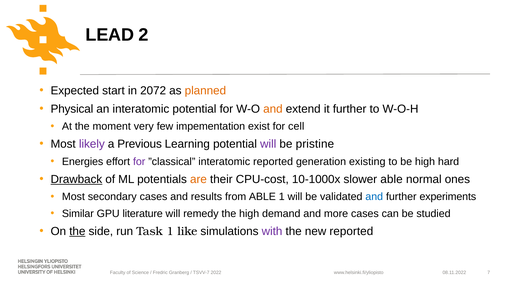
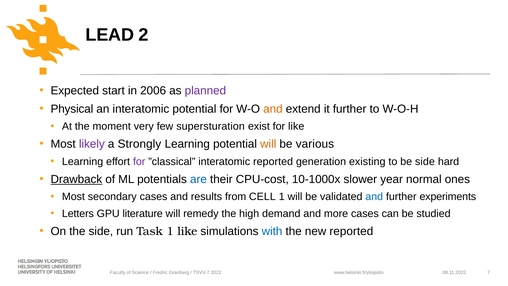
2072: 2072 -> 2006
planned colour: orange -> purple
impementation: impementation -> supersturation
for cell: cell -> like
Previous: Previous -> Strongly
will at (268, 144) colour: purple -> orange
pristine: pristine -> various
Energies at (83, 161): Energies -> Learning
be high: high -> side
are colour: orange -> blue
slower able: able -> year
from ABLE: ABLE -> CELL
Similar: Similar -> Letters
the at (77, 231) underline: present -> none
with colour: purple -> blue
